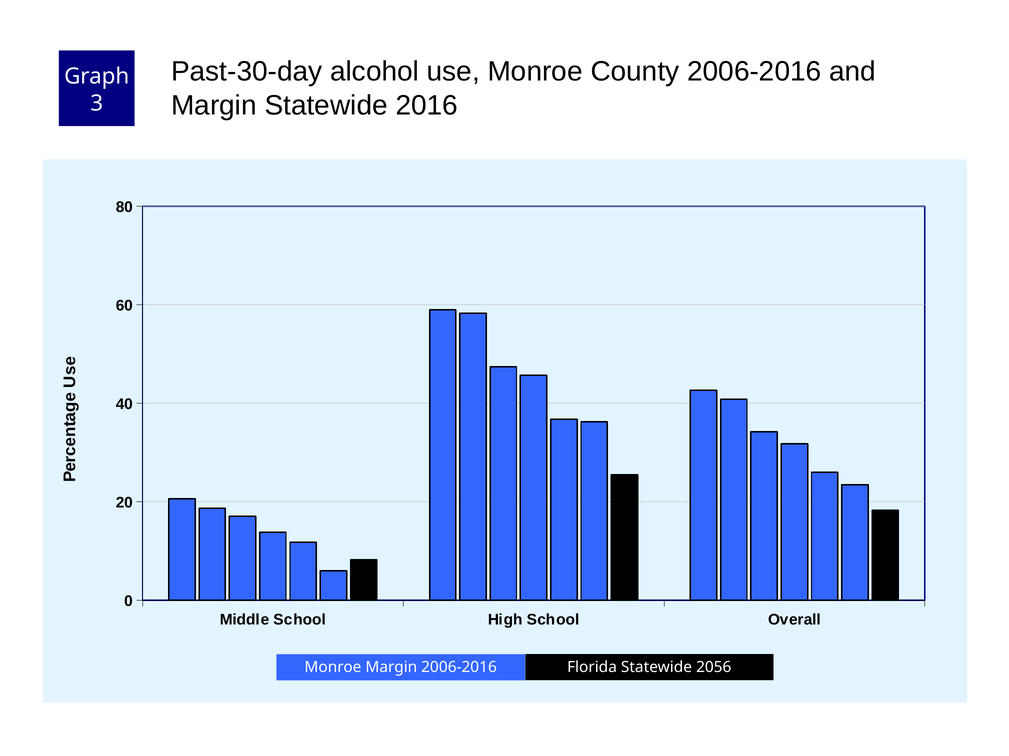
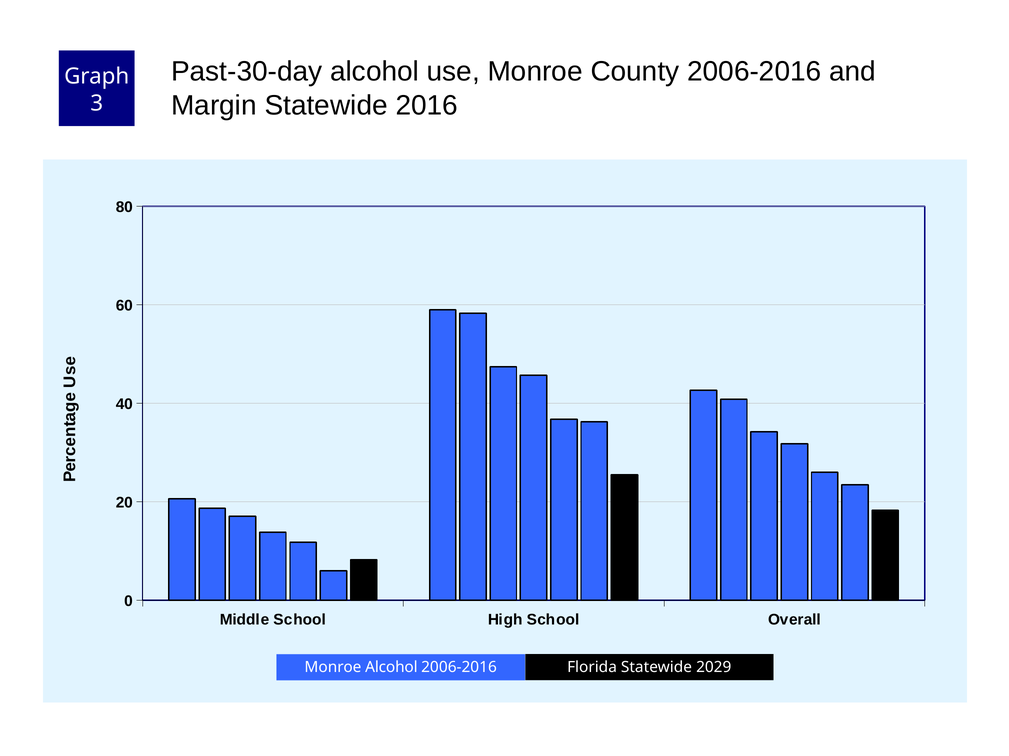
Monroe Margin: Margin -> Alcohol
2056: 2056 -> 2029
